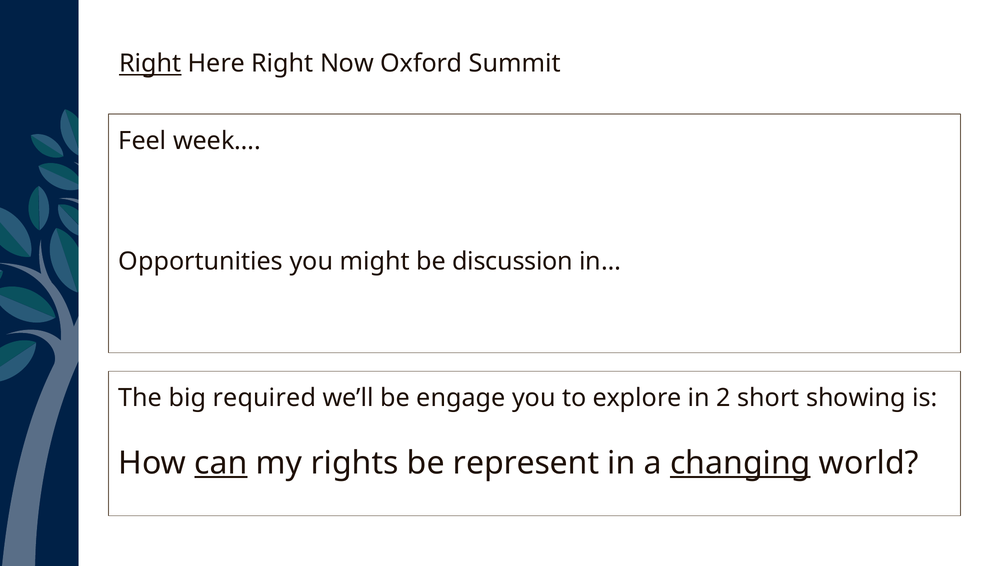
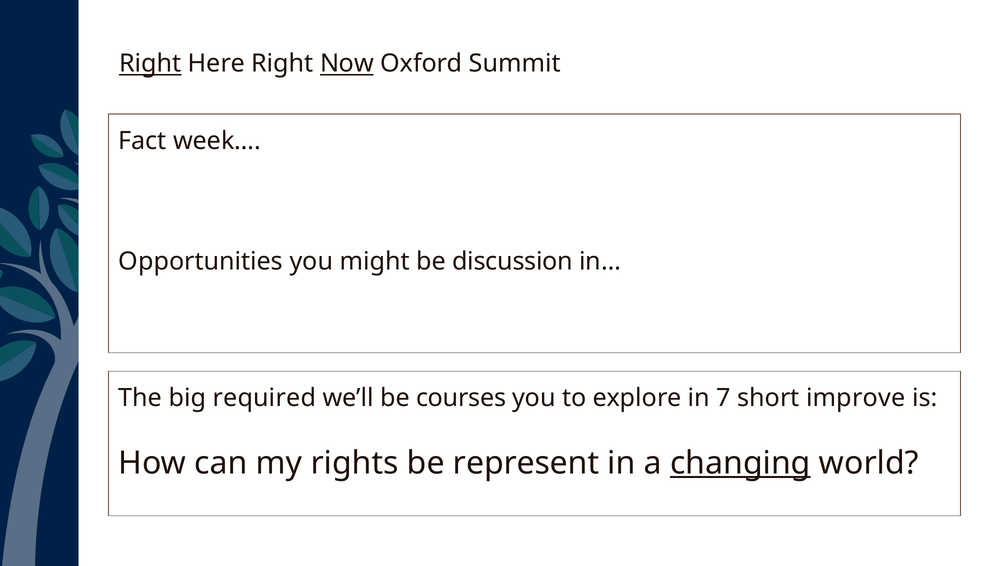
Now underline: none -> present
Feel: Feel -> Fact
engage: engage -> courses
2: 2 -> 7
showing: showing -> improve
can underline: present -> none
